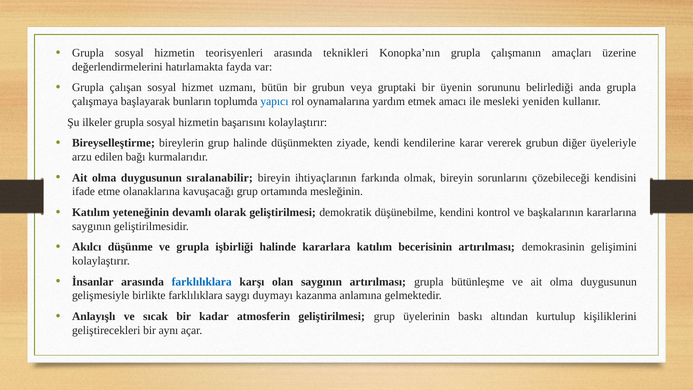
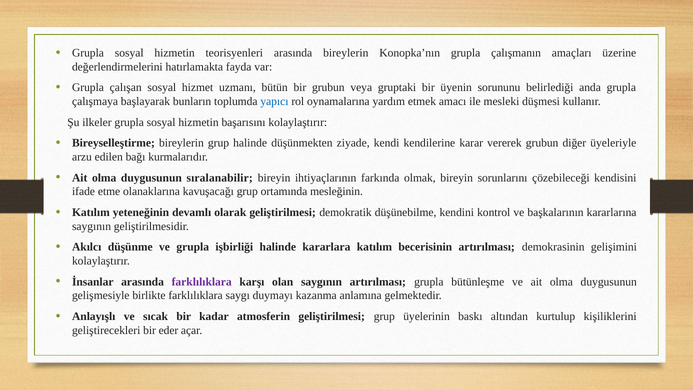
arasında teknikleri: teknikleri -> bireylerin
yeniden: yeniden -> düşmesi
farklılıklara at (202, 282) colour: blue -> purple
aynı: aynı -> eder
